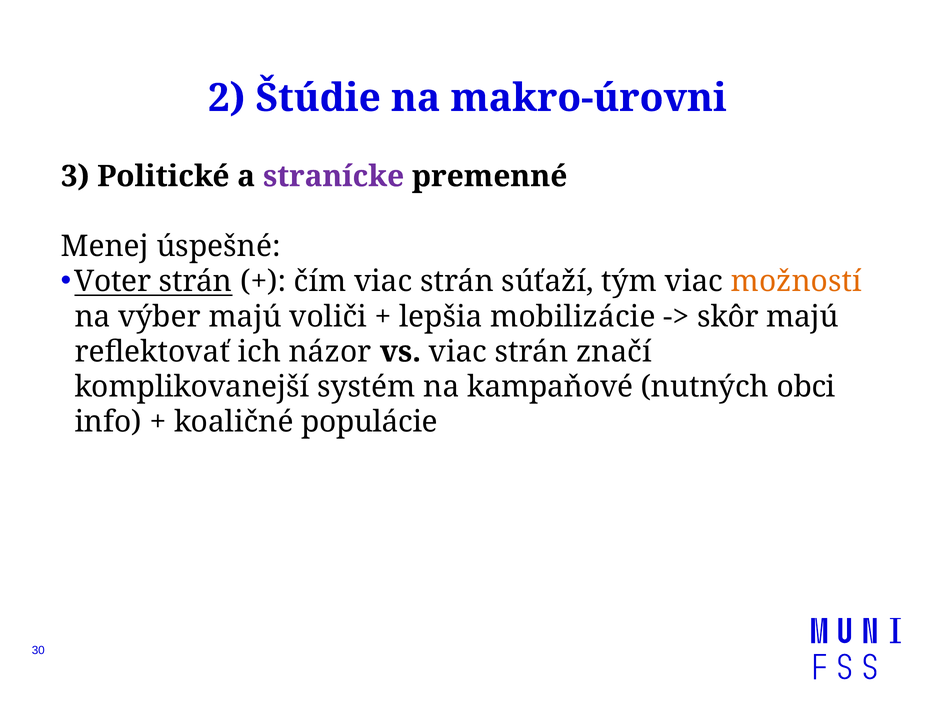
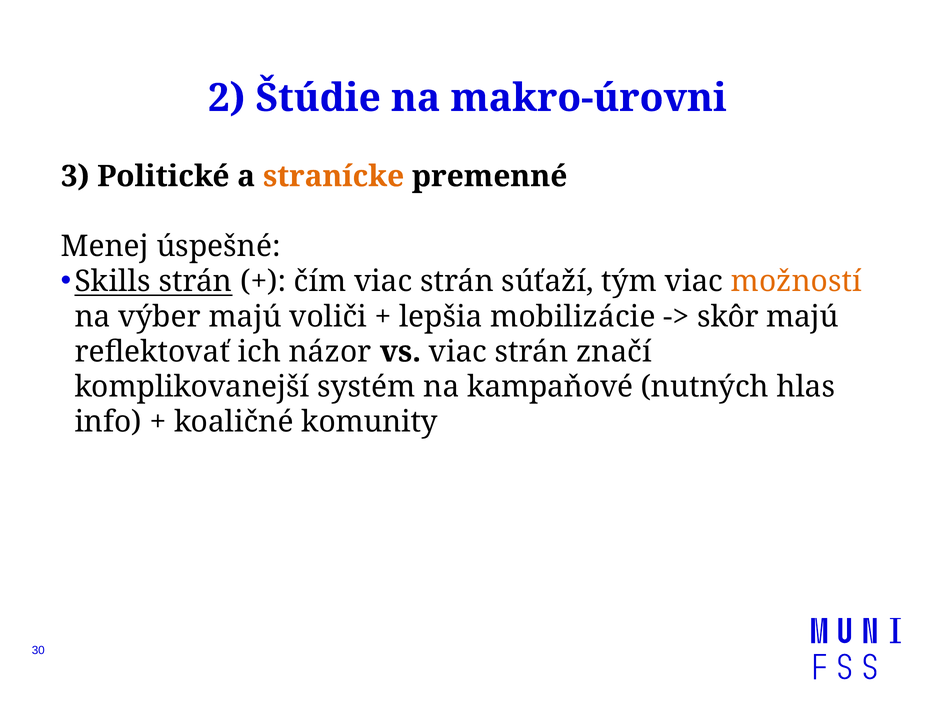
stranícke colour: purple -> orange
Voter: Voter -> Skills
obci: obci -> hlas
populácie: populácie -> komunity
